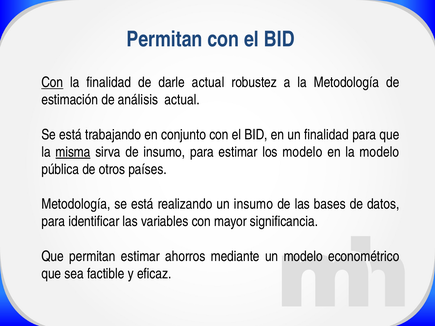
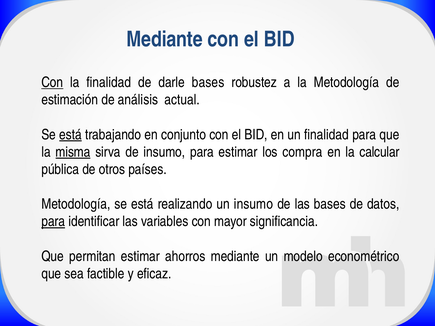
Permitan at (165, 39): Permitan -> Mediante
darle actual: actual -> bases
está at (71, 135) underline: none -> present
los modelo: modelo -> compra
la modelo: modelo -> calcular
para at (53, 222) underline: none -> present
